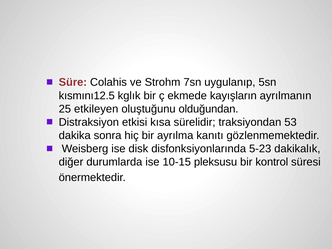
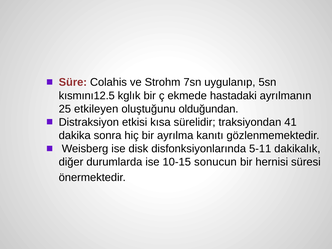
kayışların: kayışların -> hastadaki
53: 53 -> 41
5-23: 5-23 -> 5-11
pleksusu: pleksusu -> sonucun
kontrol: kontrol -> hernisi
